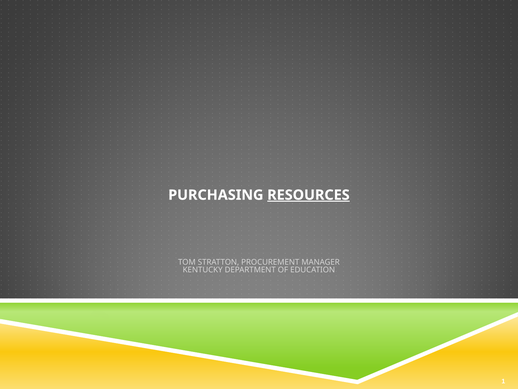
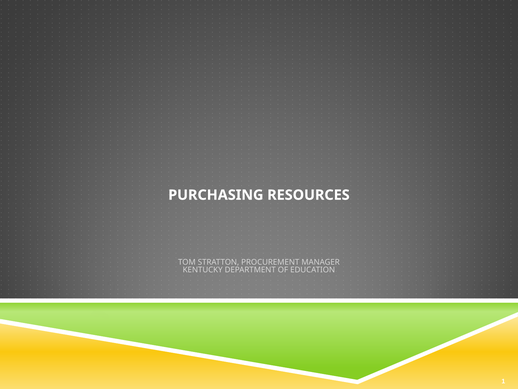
RESOURCES underline: present -> none
